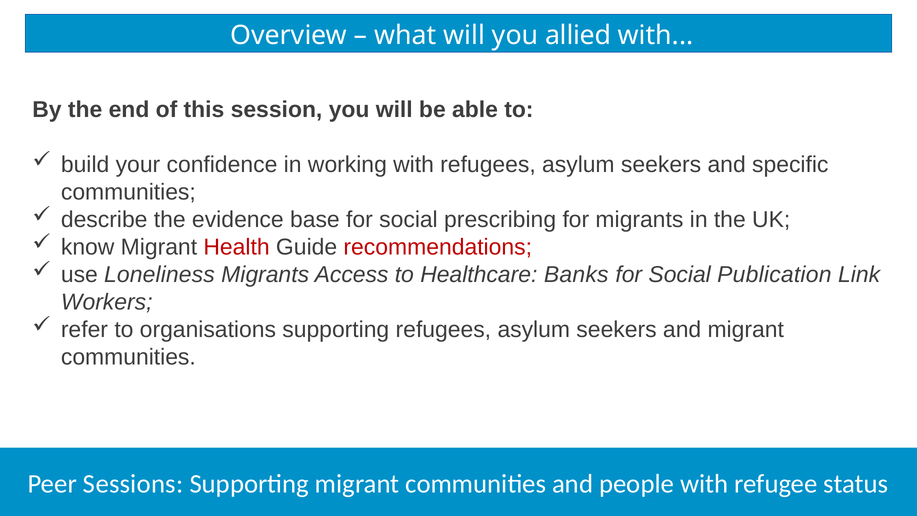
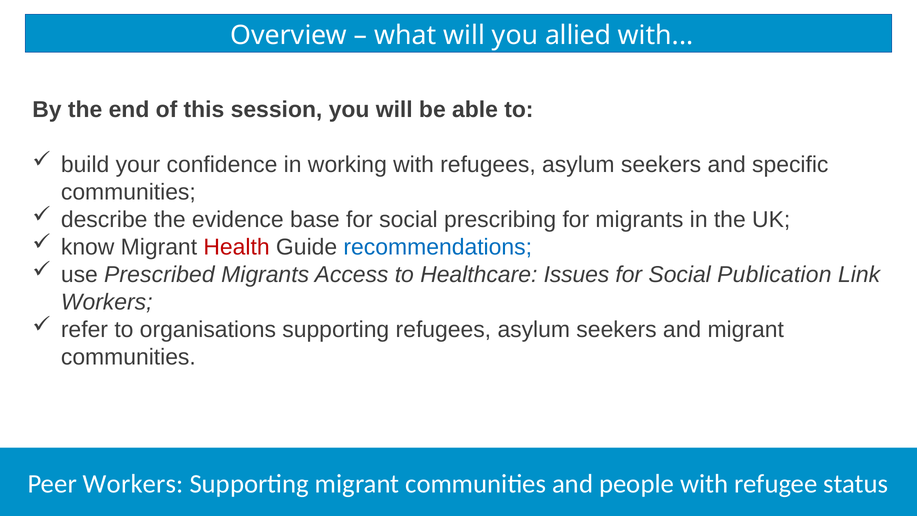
recommendations colour: red -> blue
Loneliness: Loneliness -> Prescribed
Banks: Banks -> Issues
Peer Sessions: Sessions -> Workers
